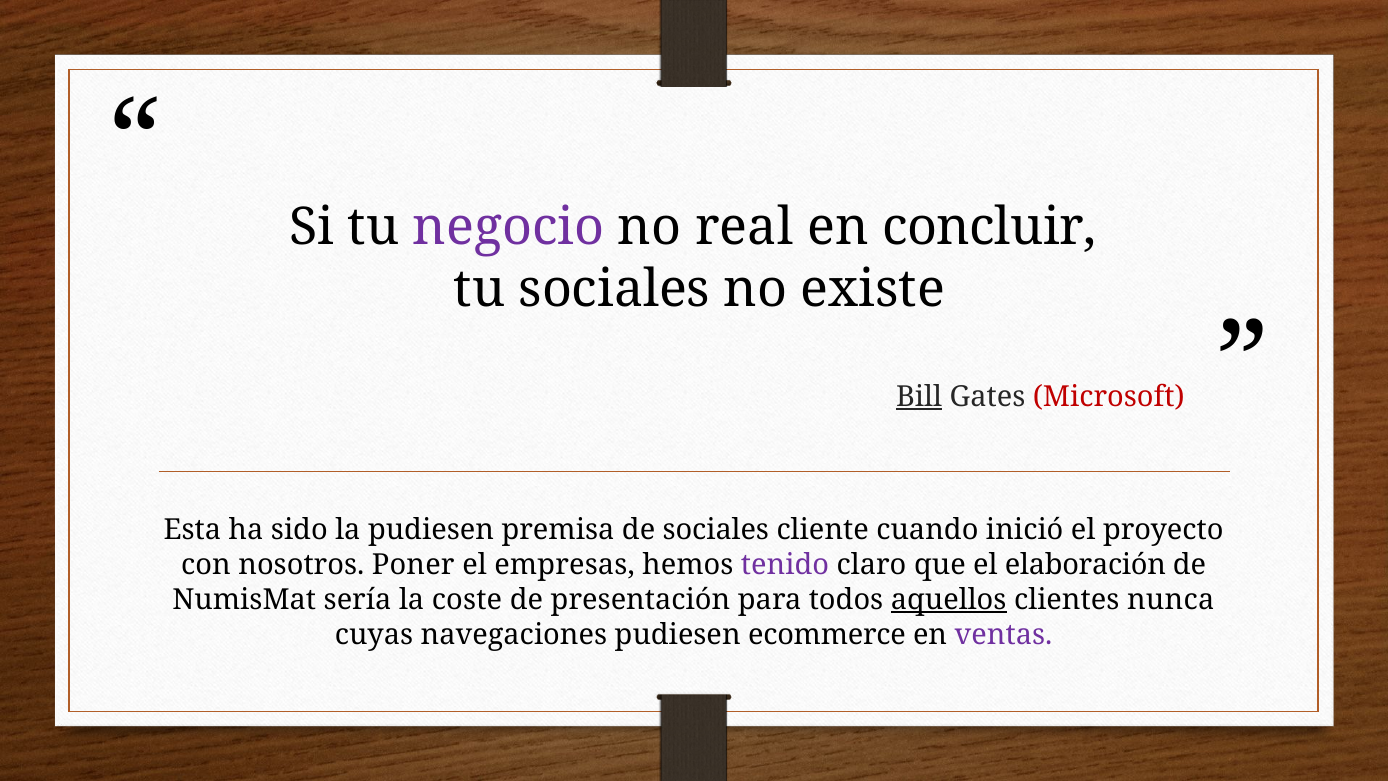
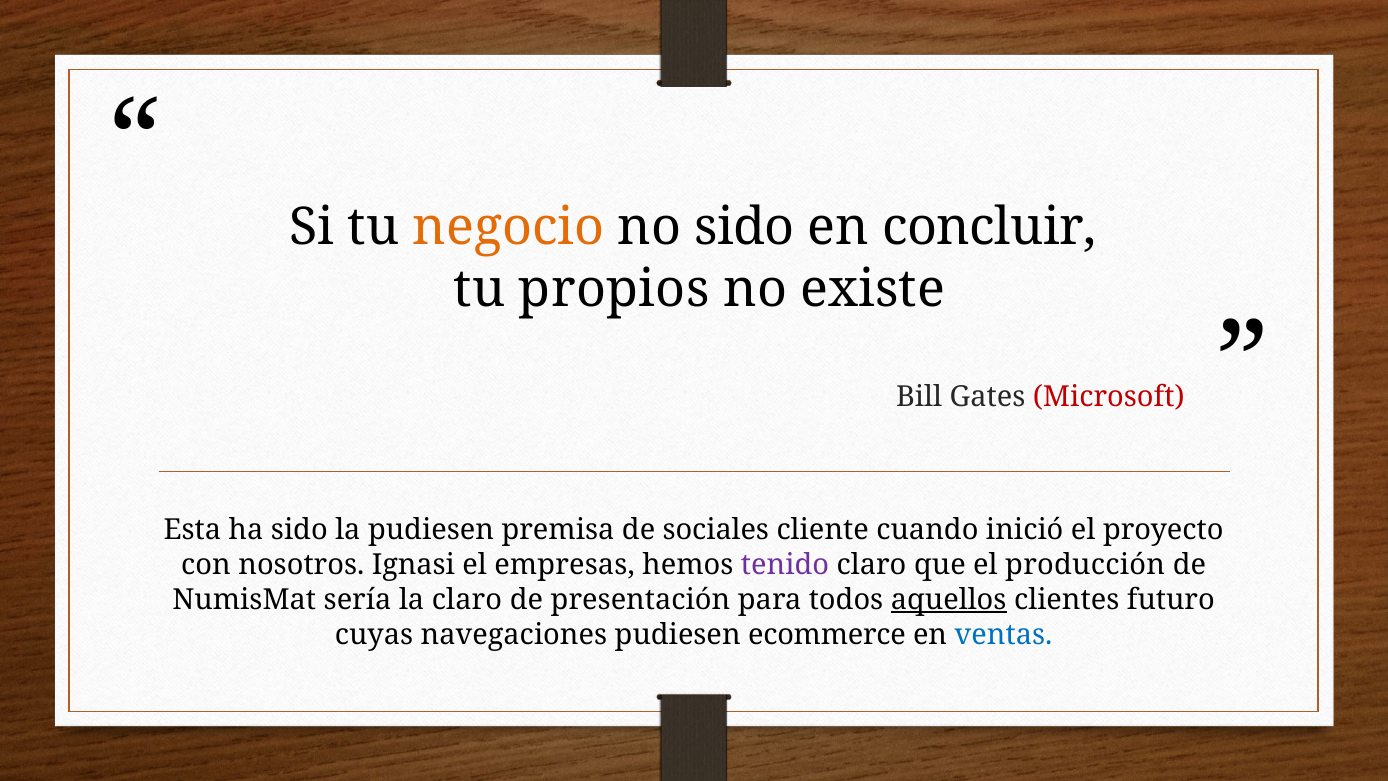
negocio colour: purple -> orange
no real: real -> sido
tu sociales: sociales -> propios
Bill underline: present -> none
Poner: Poner -> Ignasi
elaboración: elaboración -> producción
la coste: coste -> claro
nunca: nunca -> futuro
ventas colour: purple -> blue
